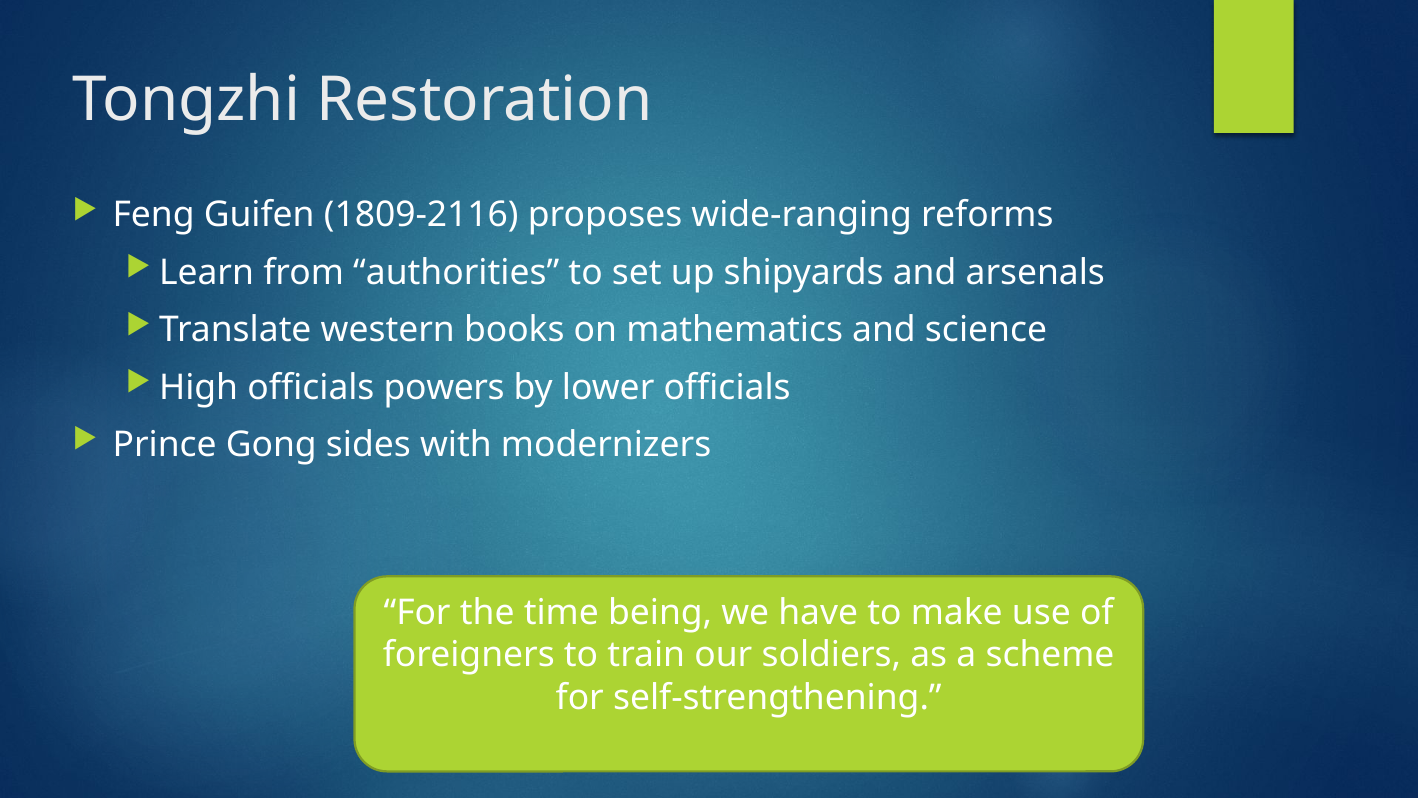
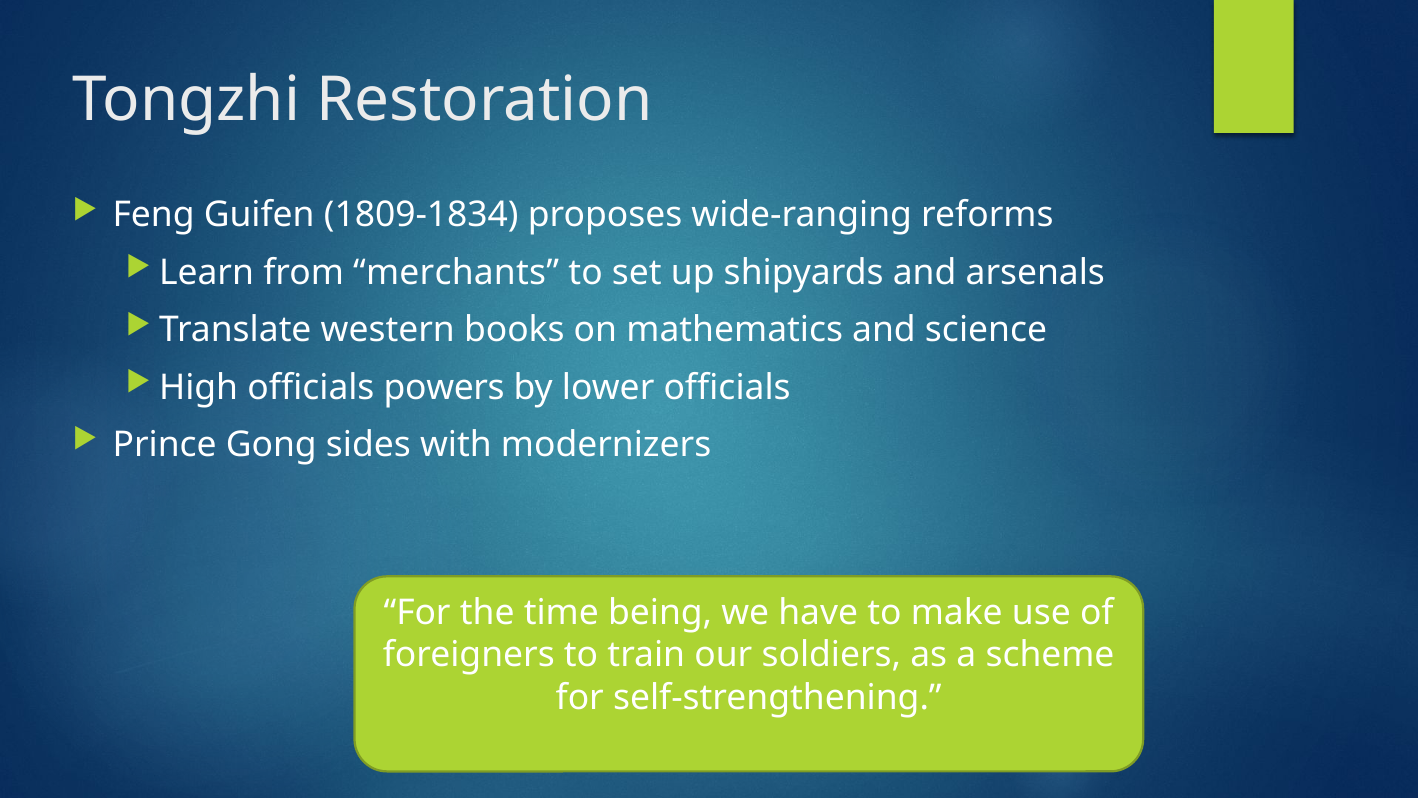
1809-2116: 1809-2116 -> 1809-1834
authorities: authorities -> merchants
